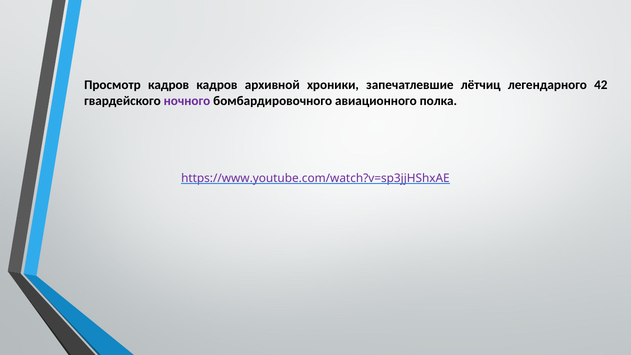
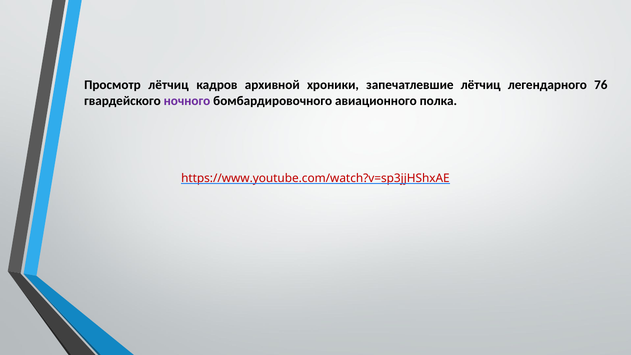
Просмотр кадров: кадров -> лётчиц
42: 42 -> 76
https://www.youtube.com/watch?v=sp3jjHShxAE colour: purple -> red
